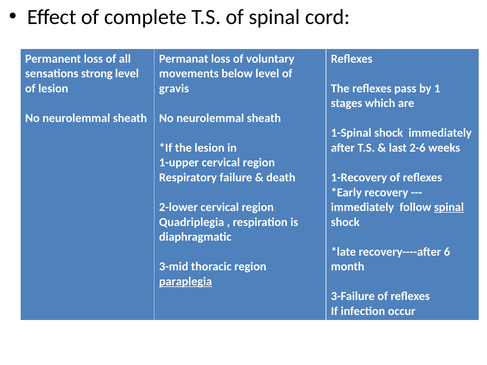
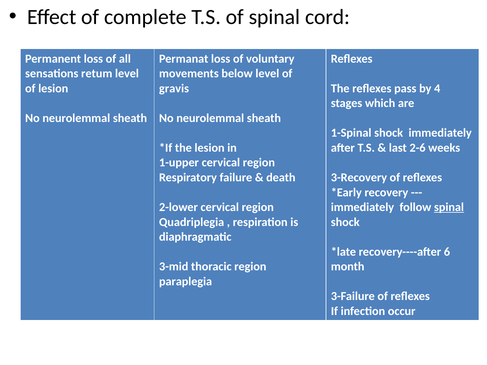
strong: strong -> retum
1: 1 -> 4
1-Recovery: 1-Recovery -> 3-Recovery
paraplegia underline: present -> none
